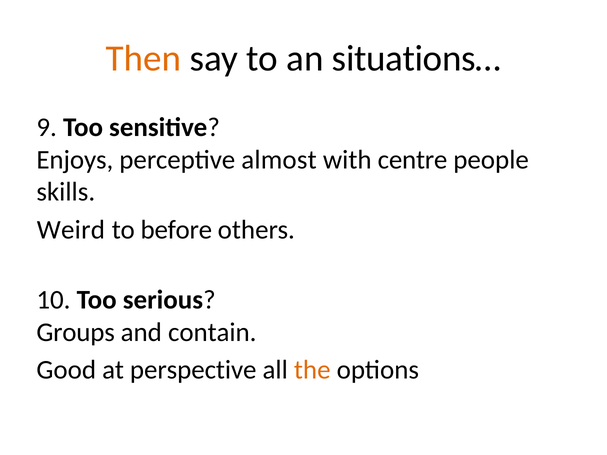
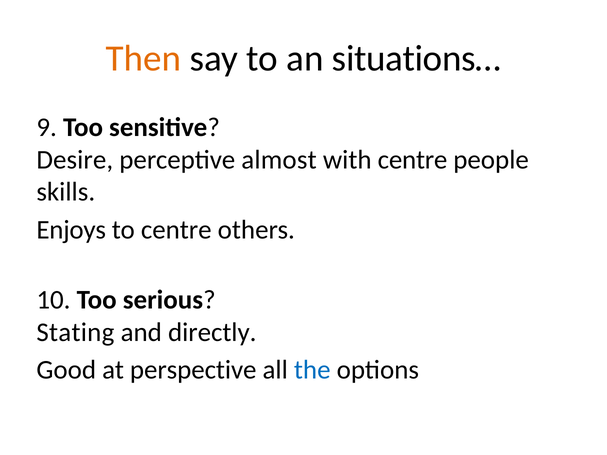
Enjoys: Enjoys -> Desire
Weird: Weird -> Enjoys
to before: before -> centre
Groups: Groups -> Stating
contain: contain -> directly
the colour: orange -> blue
